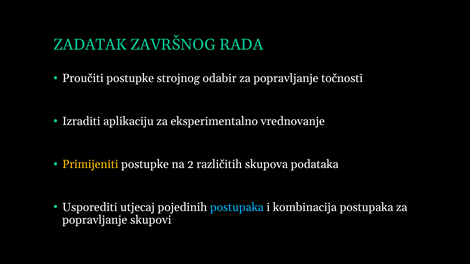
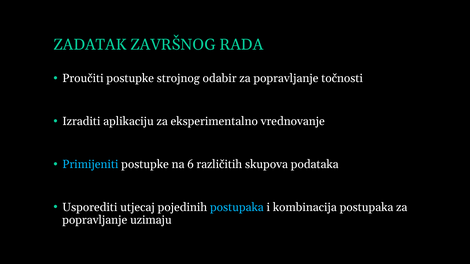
Primijeniti colour: yellow -> light blue
2: 2 -> 6
skupovi: skupovi -> uzimaju
